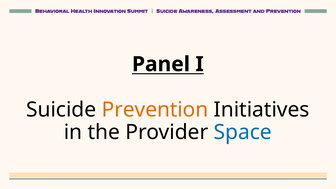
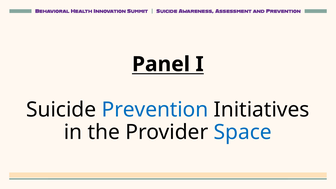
Prevention colour: orange -> blue
